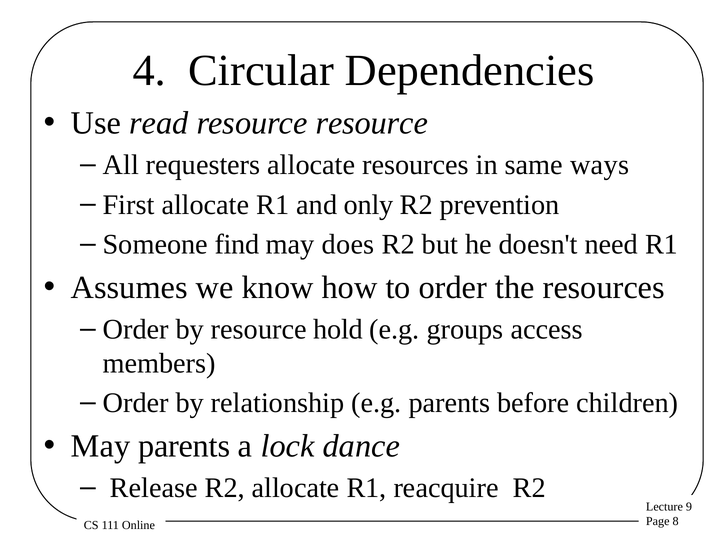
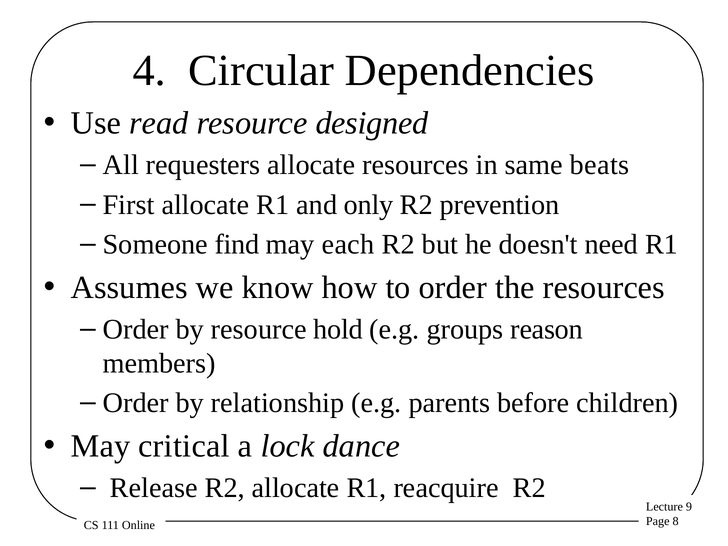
resource resource: resource -> designed
ways: ways -> beats
does: does -> each
access: access -> reason
May parents: parents -> critical
